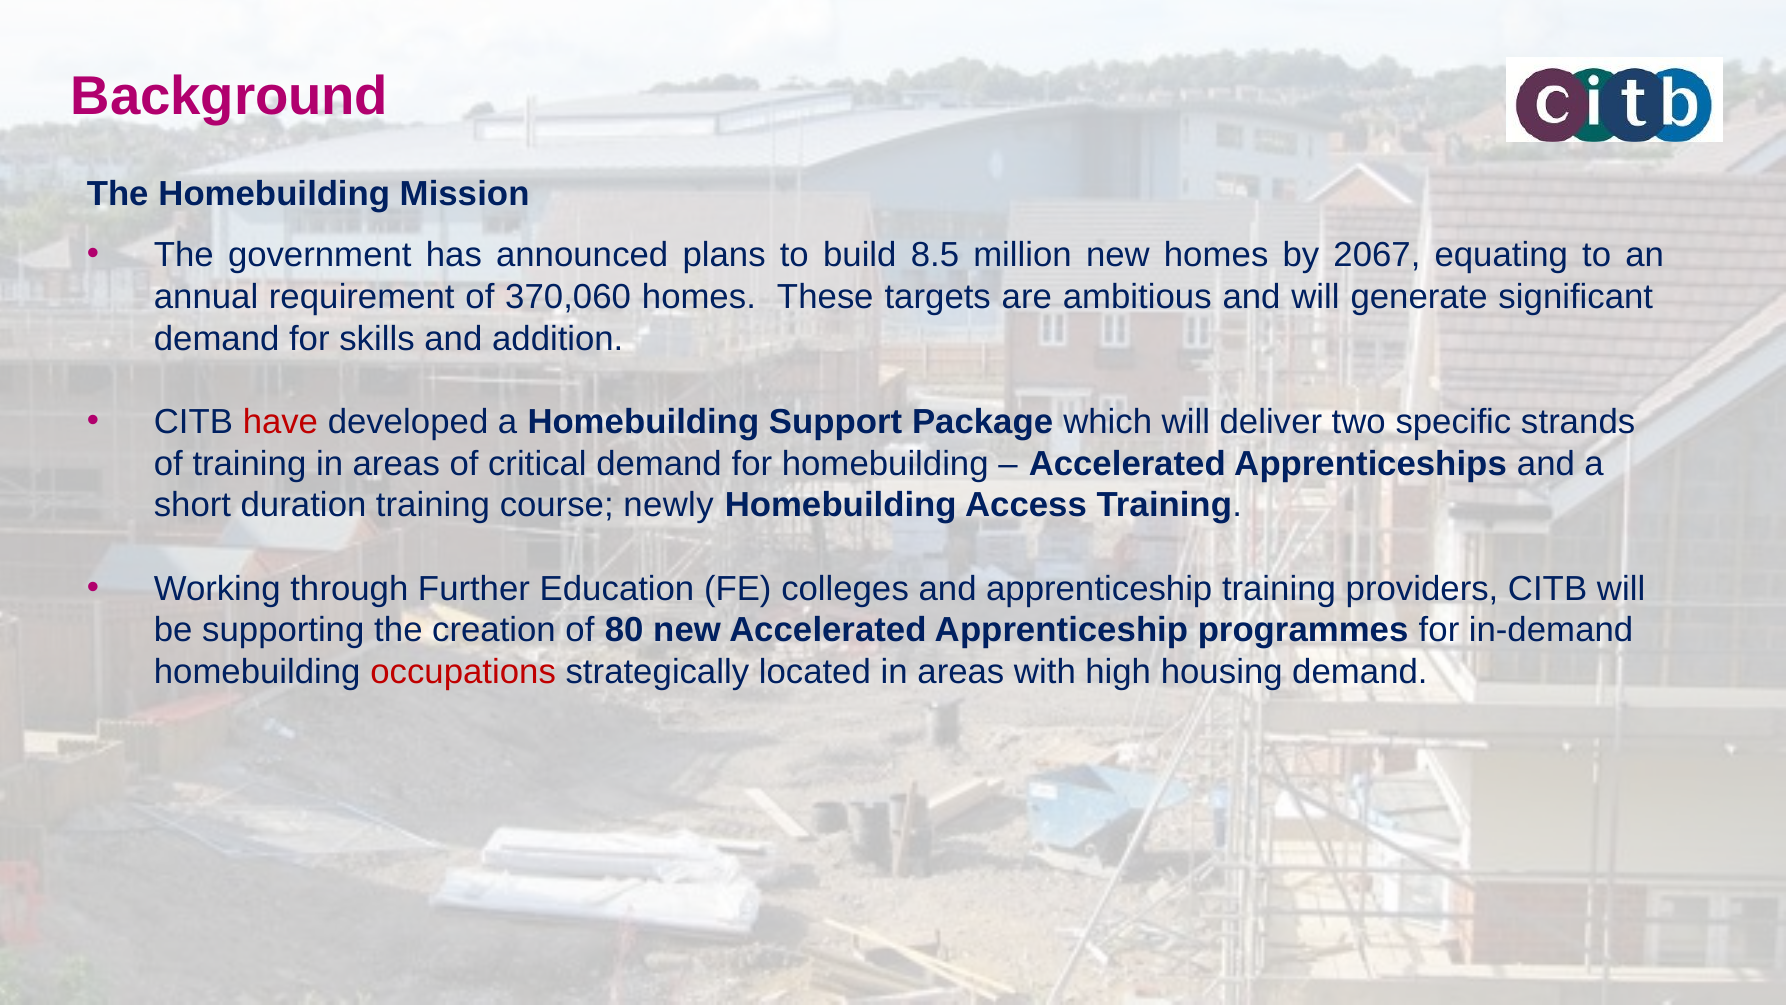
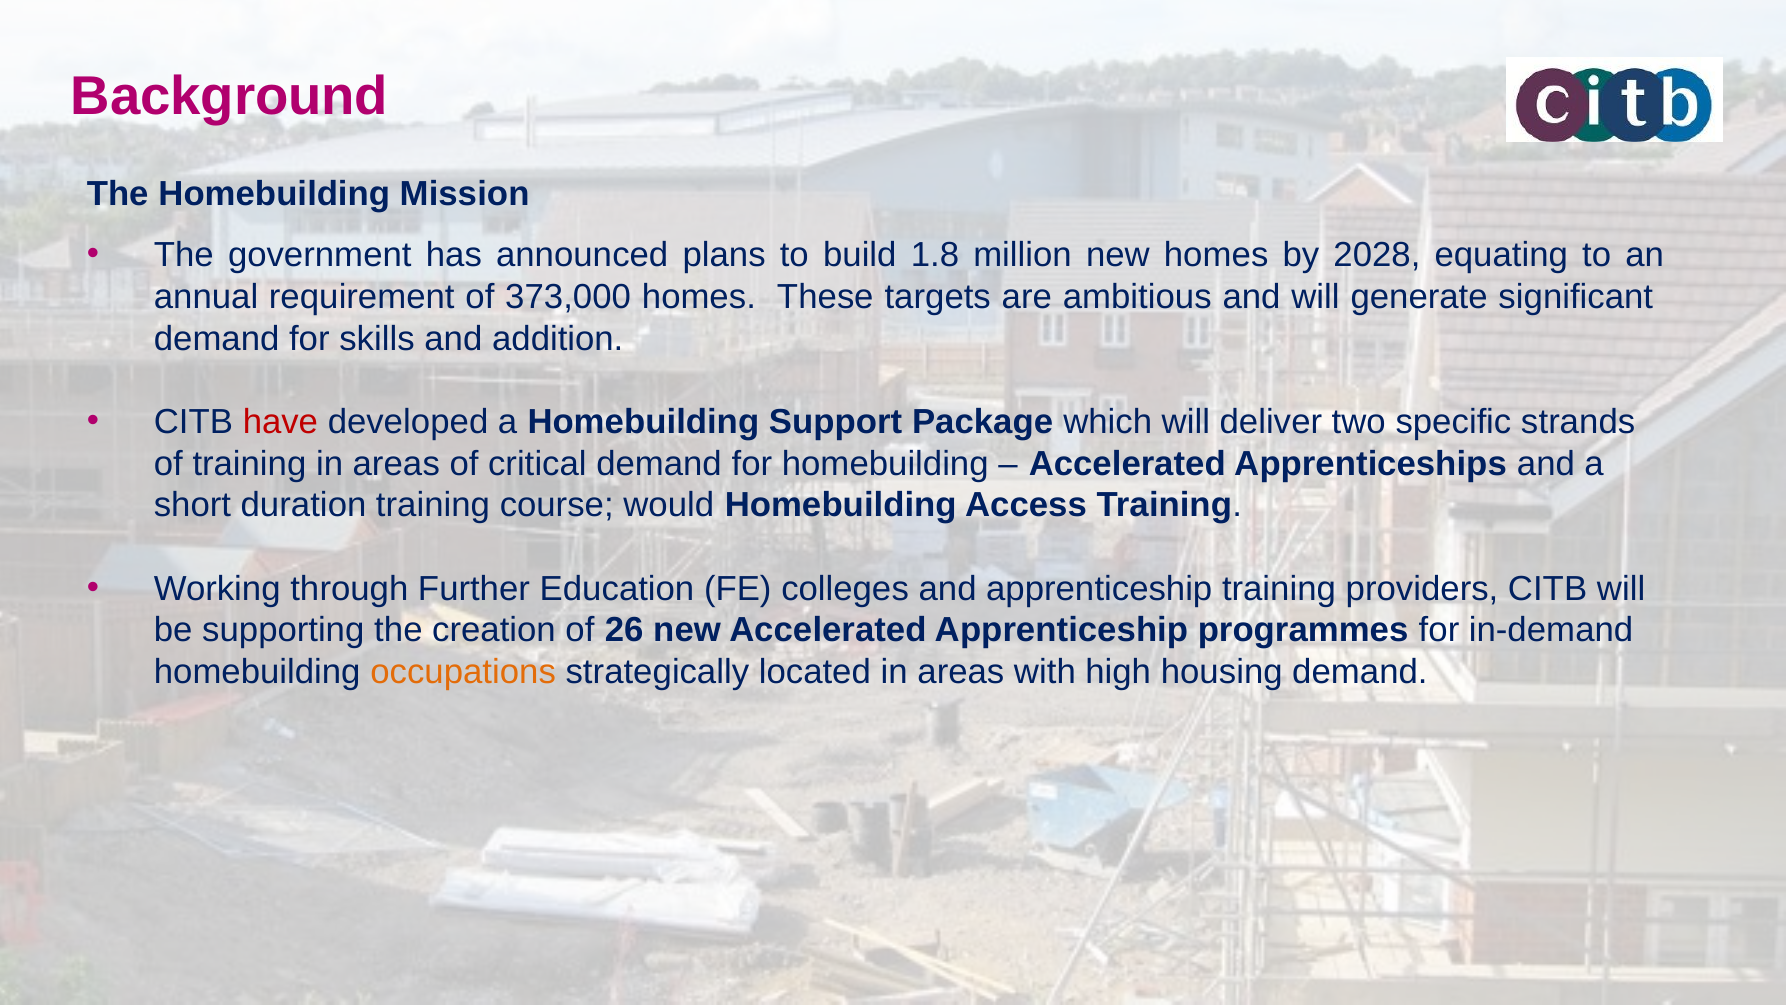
8.5: 8.5 -> 1.8
2067: 2067 -> 2028
370,060: 370,060 -> 373,000
newly: newly -> would
80: 80 -> 26
occupations colour: red -> orange
